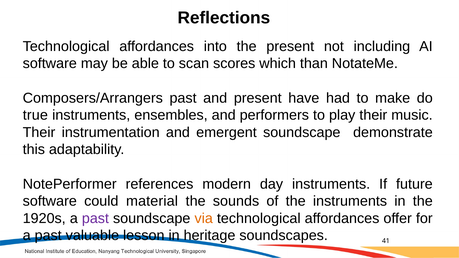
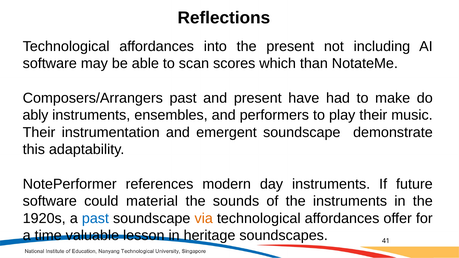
true: true -> ably
past at (95, 218) colour: purple -> blue
past at (48, 236): past -> time
